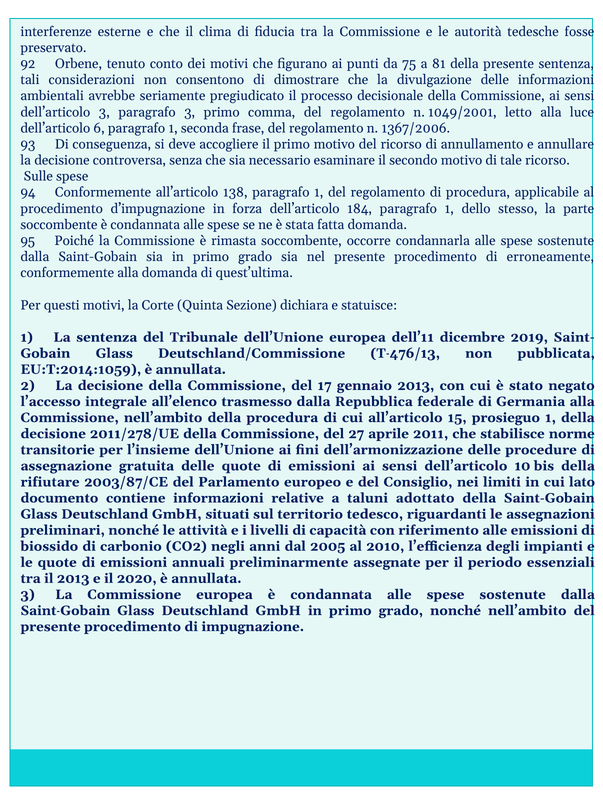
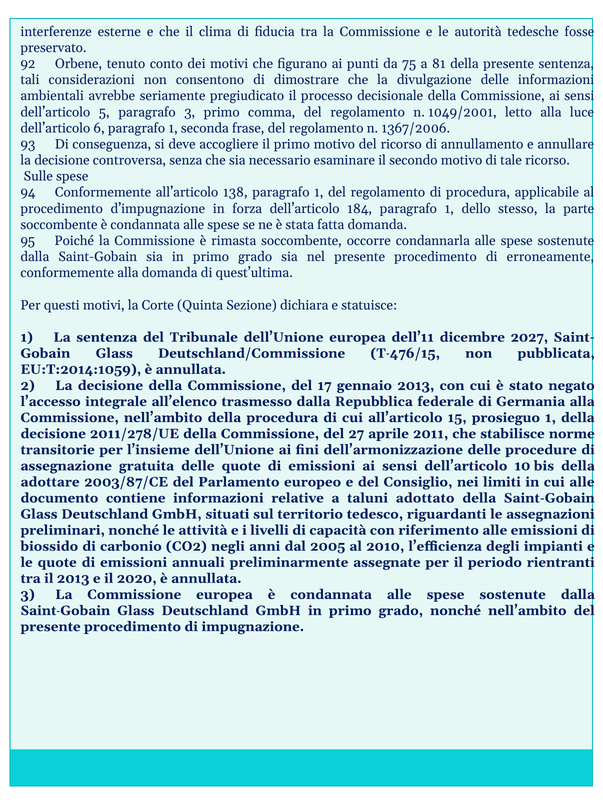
dell’articolo 3: 3 -> 5
2019: 2019 -> 2027
T‑476/13: T‑476/13 -> T‑476/15
rifiutare: rifiutare -> adottare
cui lato: lato -> alle
essenziali: essenziali -> rientranti
